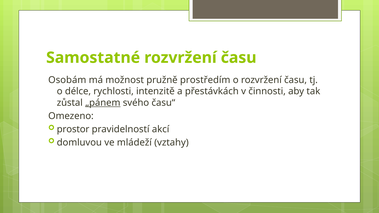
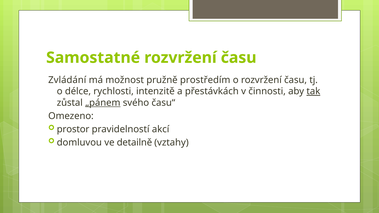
Osobám: Osobám -> Zvládání
tak underline: none -> present
mládeží: mládeží -> detailně
